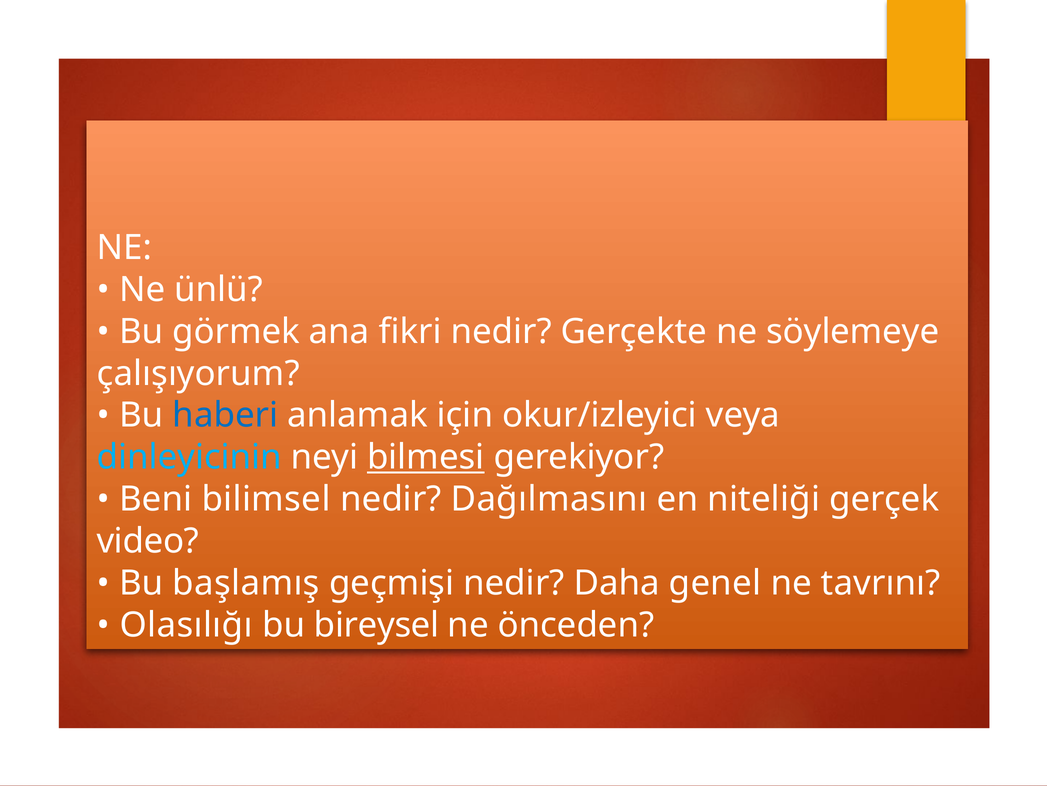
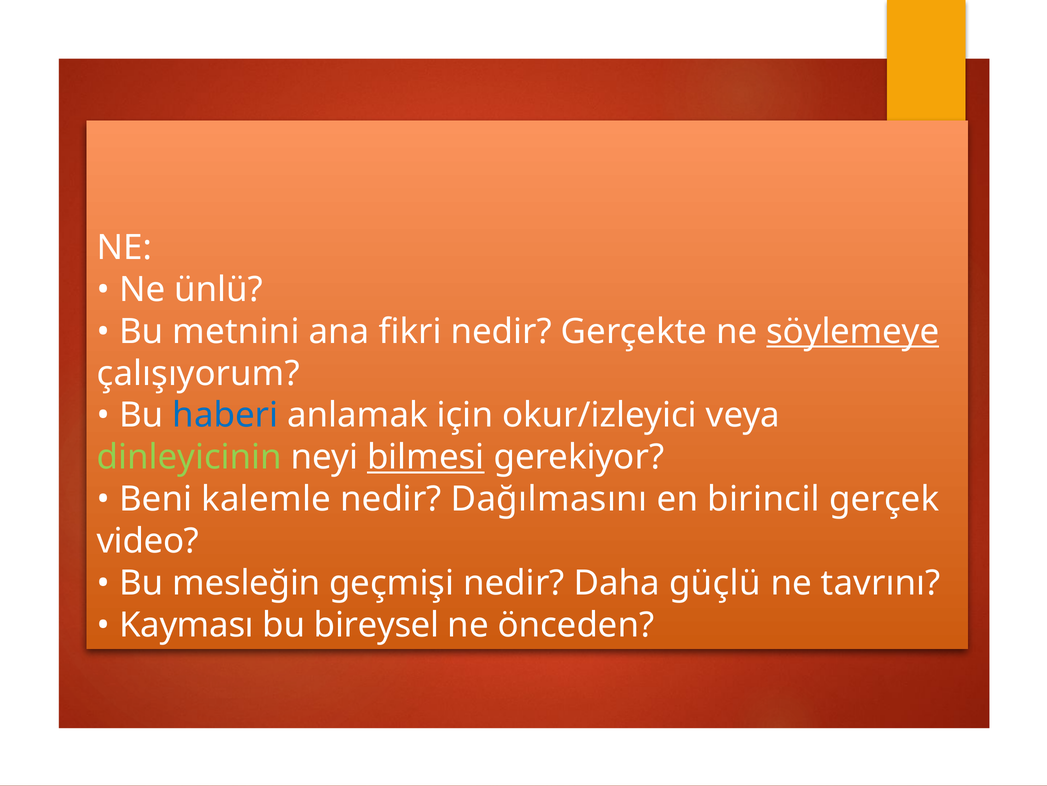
görmek: görmek -> metnini
söylemeye underline: none -> present
dinleyicinin colour: light blue -> light green
bilimsel: bilimsel -> kalemle
niteliği: niteliği -> birincil
başlamış: başlamış -> mesleğin
genel: genel -> güçlü
Olasılığı: Olasılığı -> Kayması
